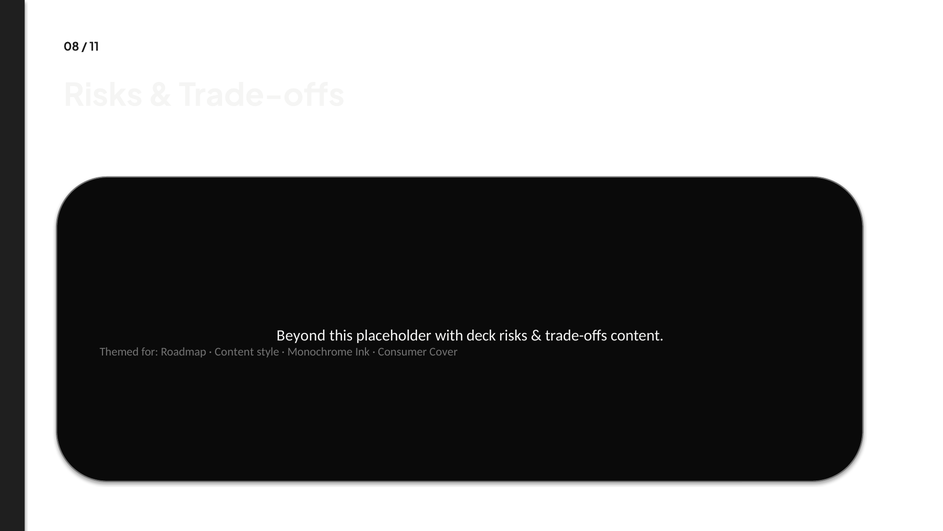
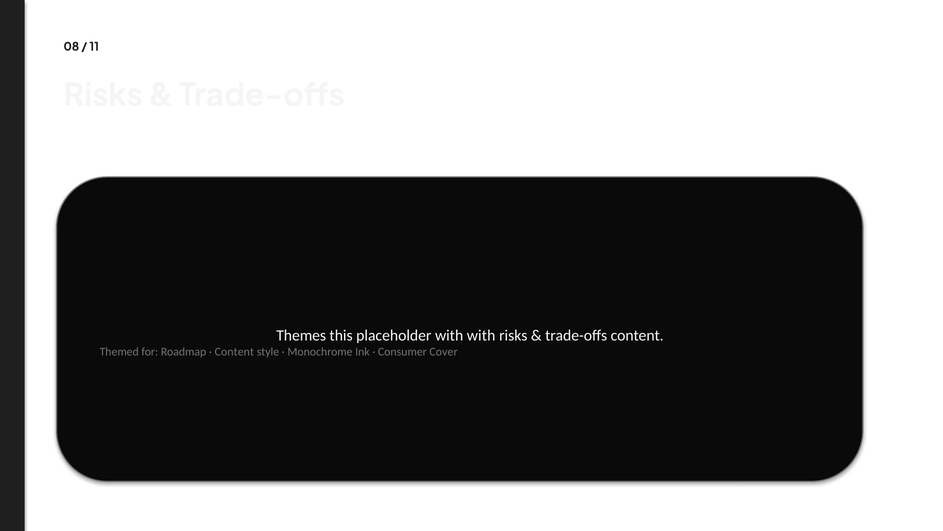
Beyond: Beyond -> Themes
with deck: deck -> with
